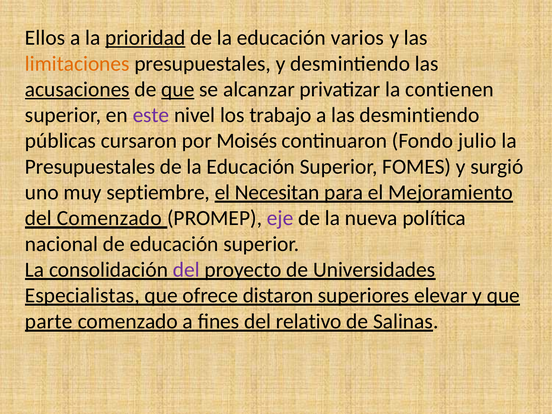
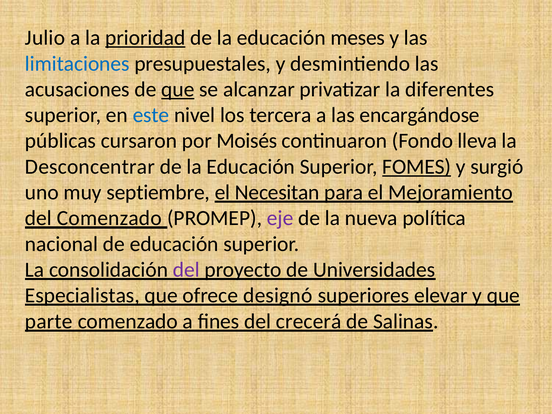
Ellos: Ellos -> Julio
varios: varios -> meses
limitaciones colour: orange -> blue
acusaciones underline: present -> none
contienen: contienen -> diferentes
este colour: purple -> blue
trabajo: trabajo -> tercera
las desmintiendo: desmintiendo -> encargándose
julio: julio -> lleva
Presupuestales at (90, 167): Presupuestales -> Desconcentrar
FOMES underline: none -> present
distaron: distaron -> designó
relativo: relativo -> crecerá
